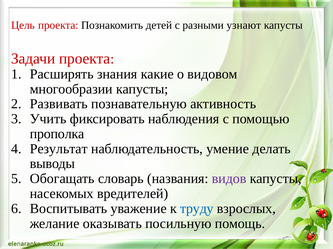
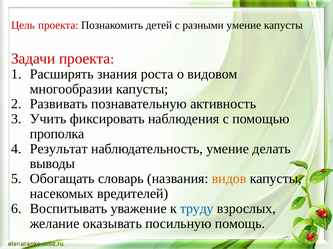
разными узнают: узнают -> умение
какие: какие -> роста
видов colour: purple -> orange
